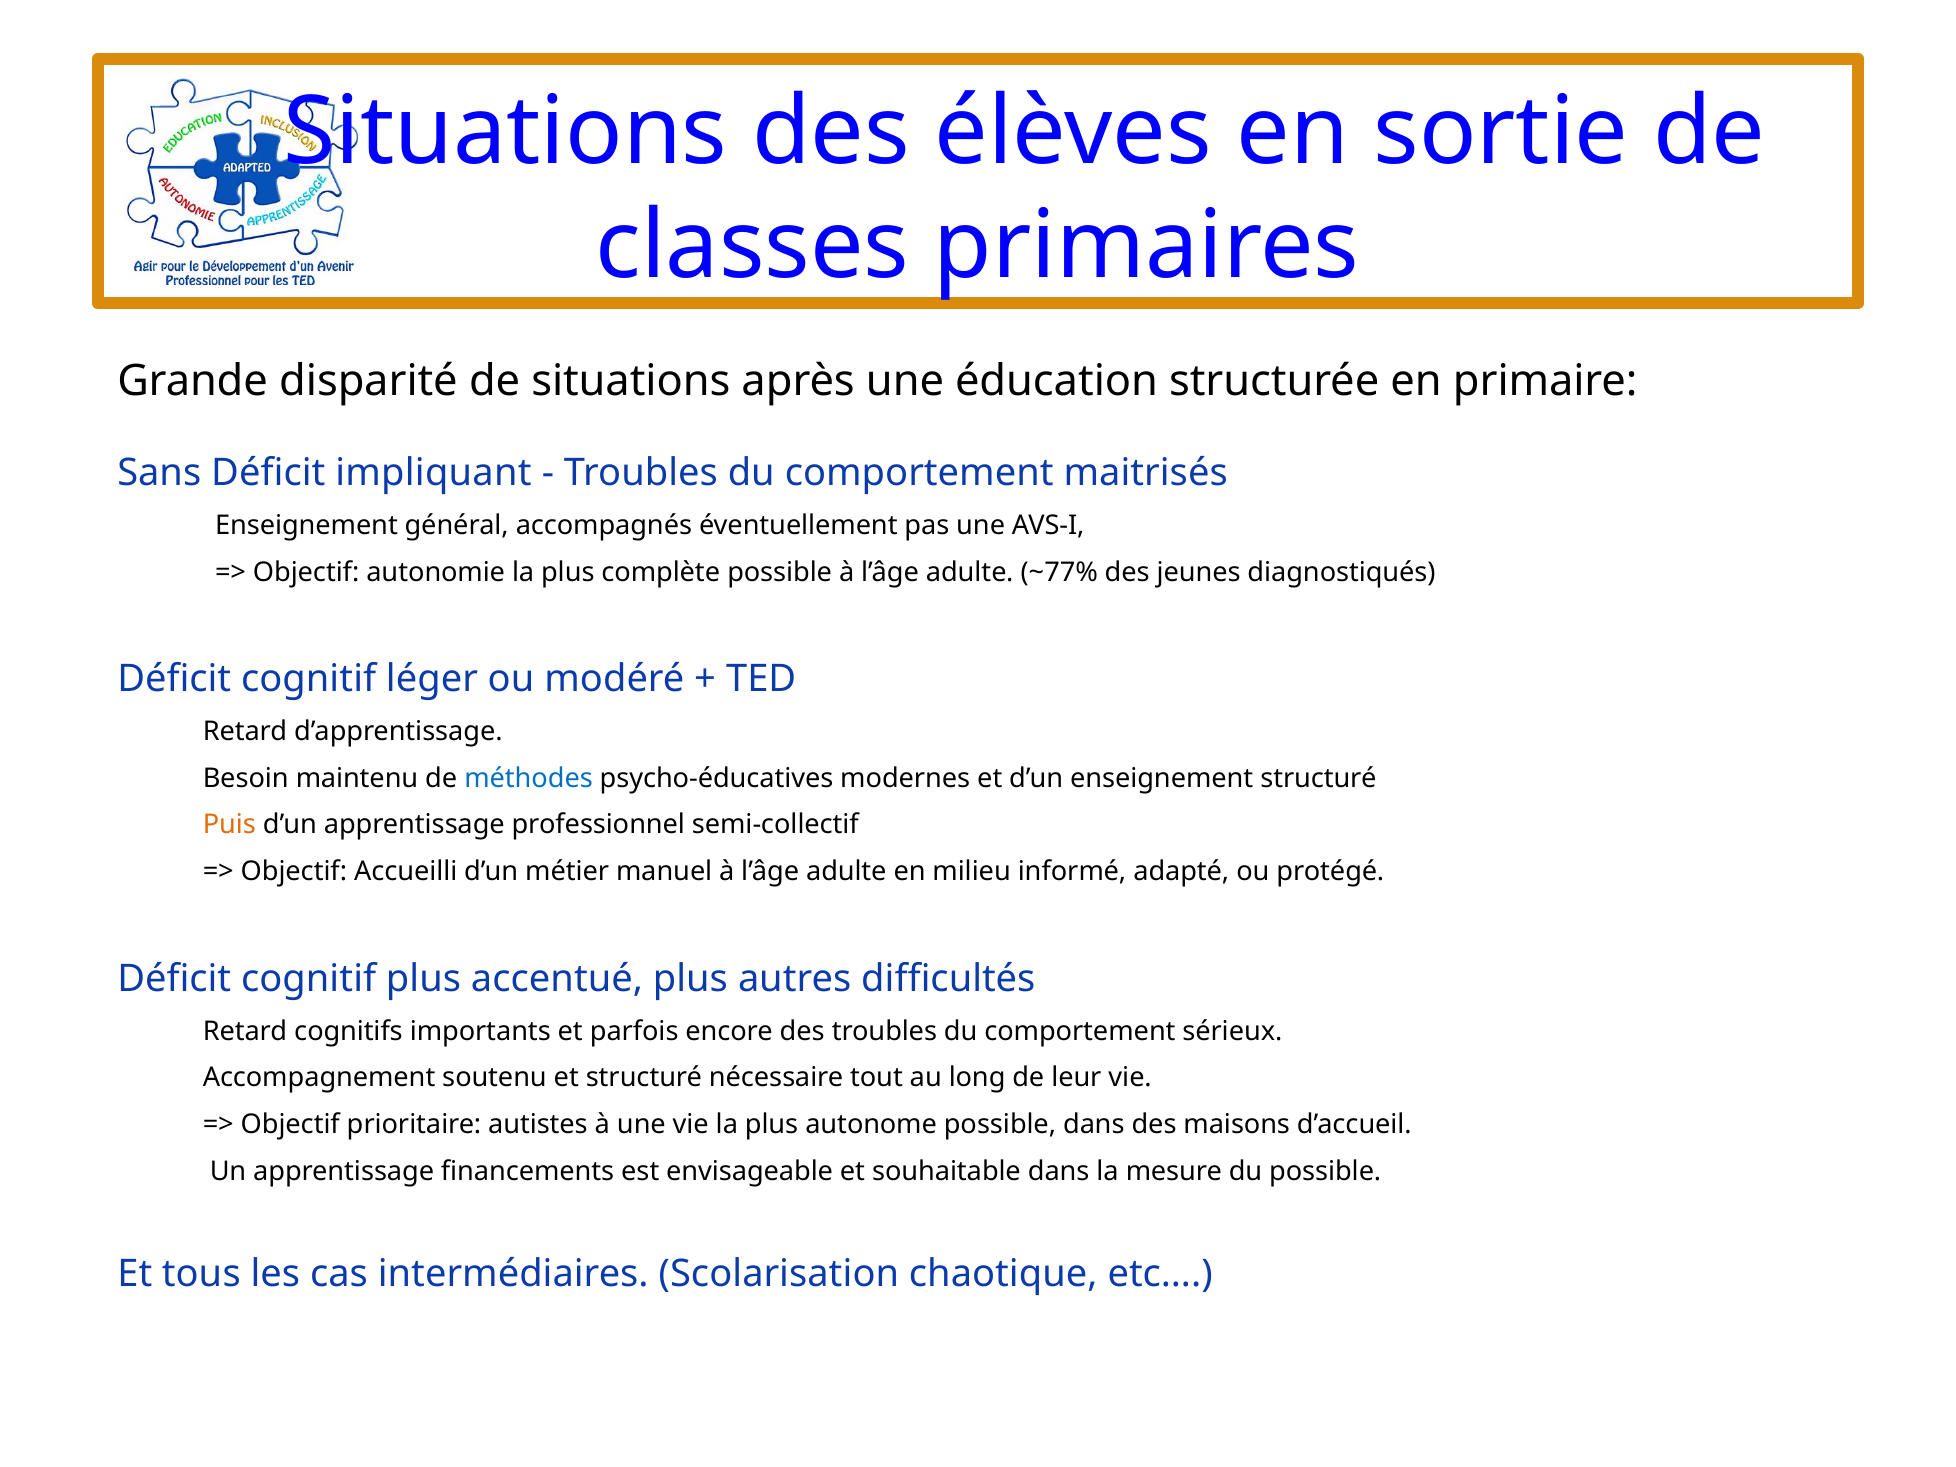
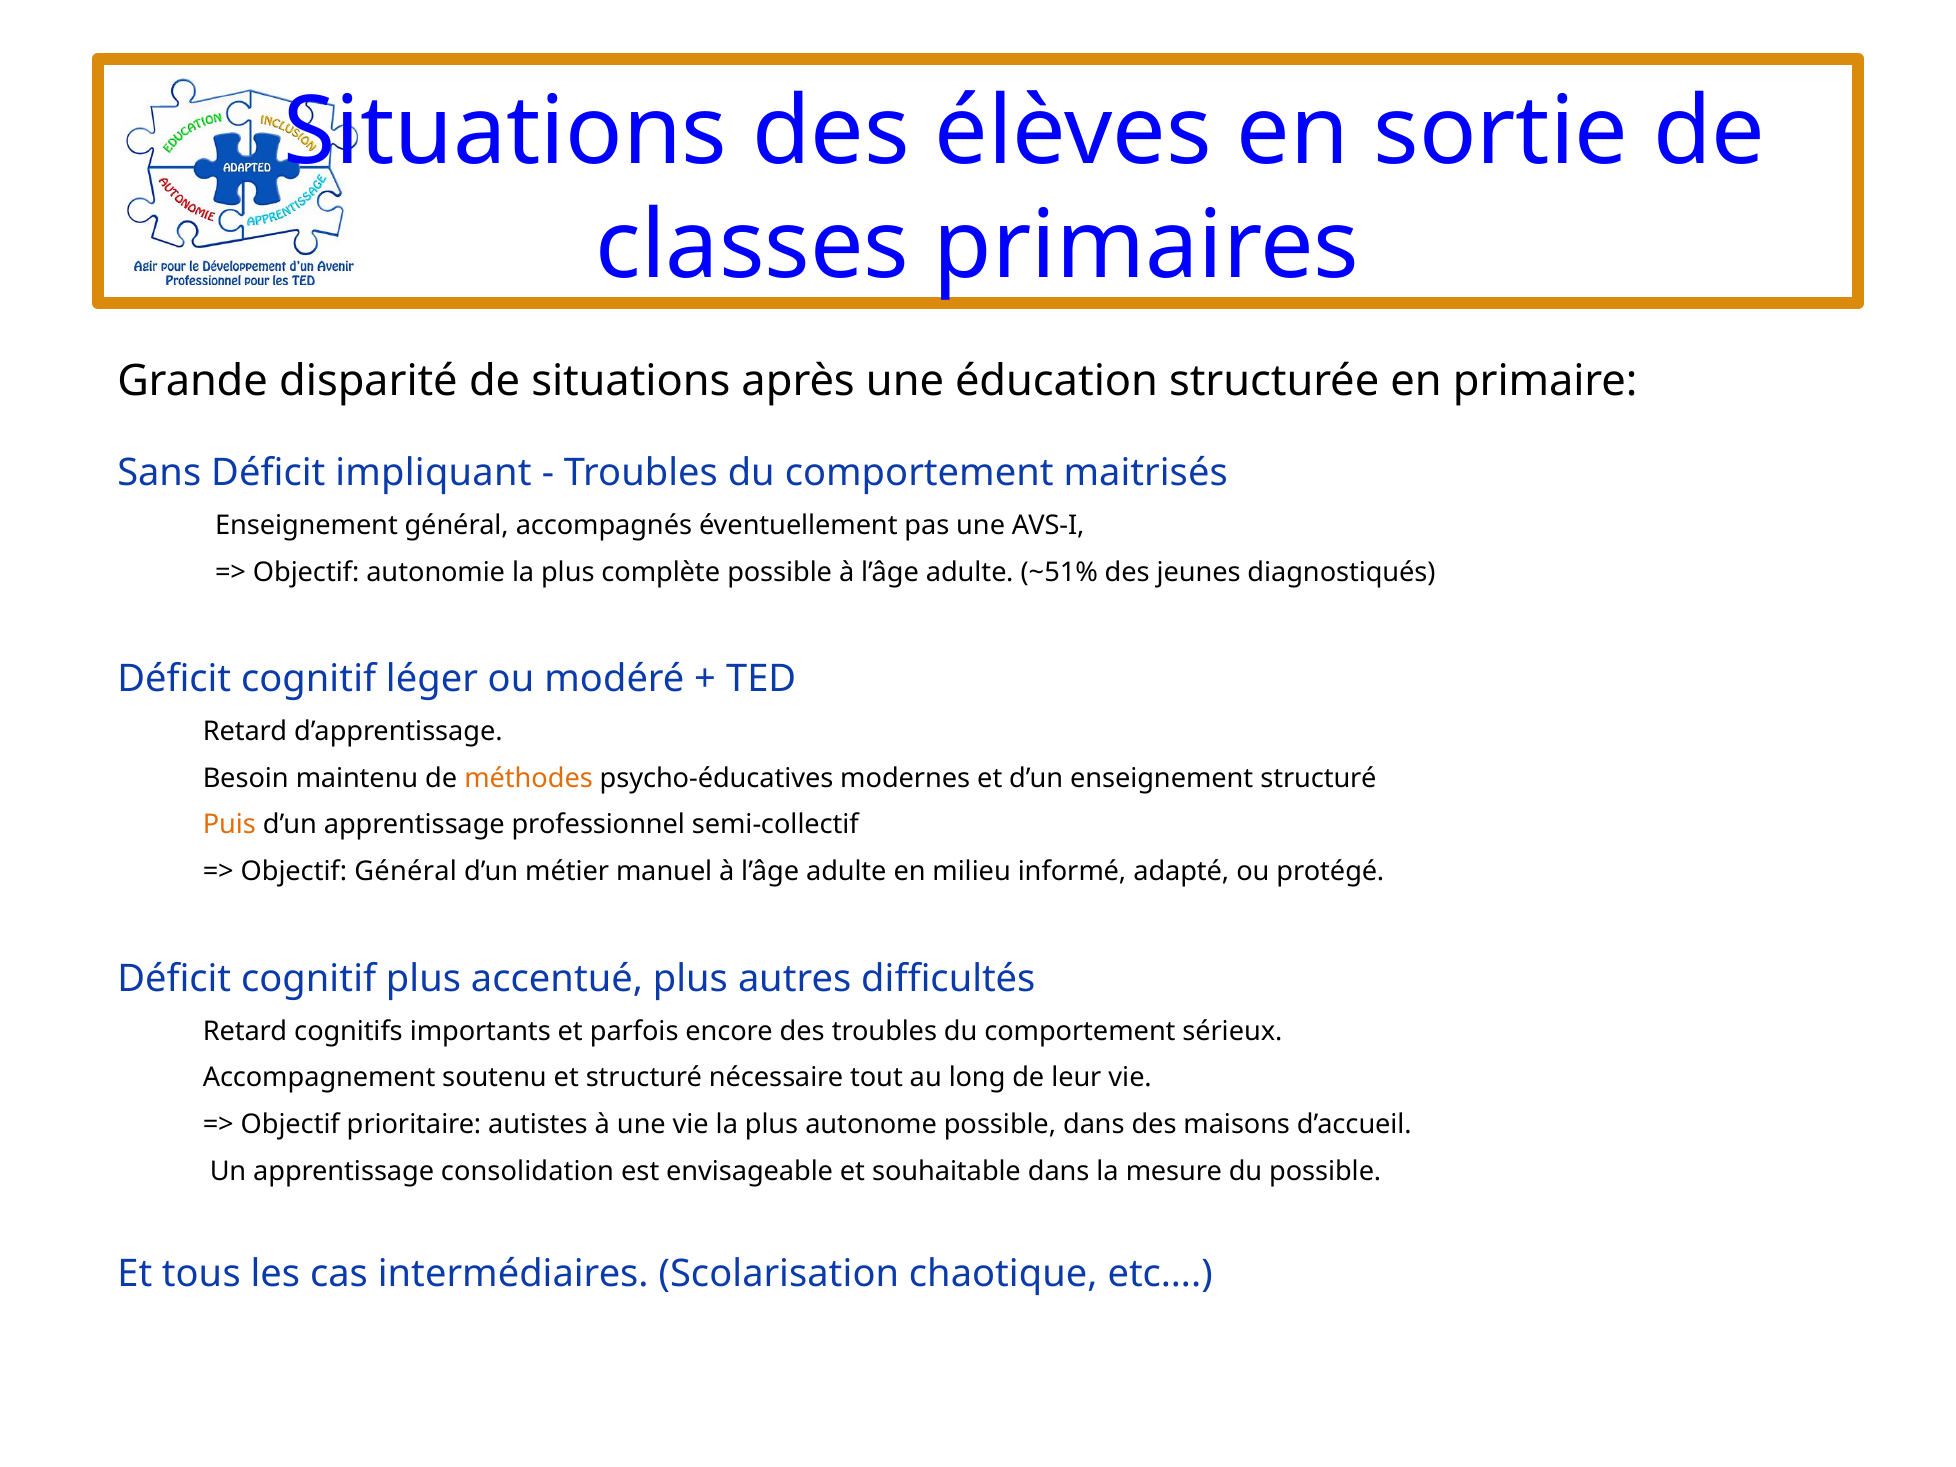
~77%: ~77% -> ~51%
méthodes colour: blue -> orange
Objectif Accueilli: Accueilli -> Général
financements: financements -> consolidation
